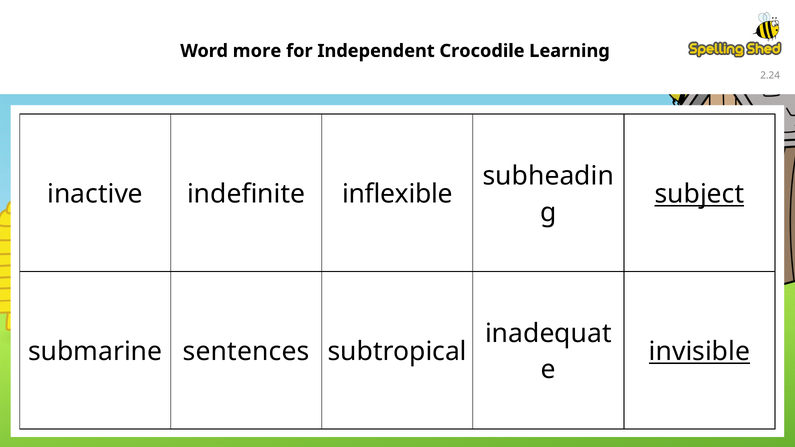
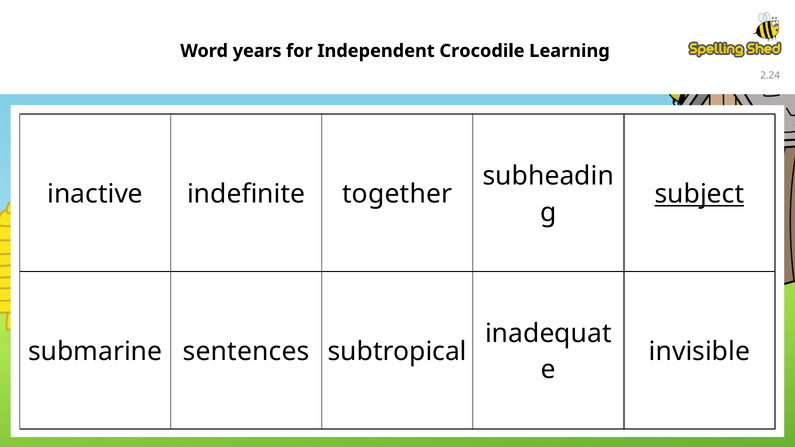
more: more -> years
inflexible: inflexible -> together
invisible underline: present -> none
